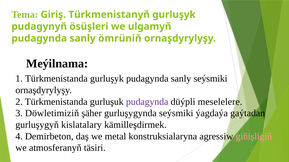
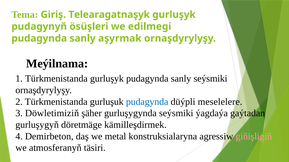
Türkmenistanyň: Türkmenistanyň -> Telearagatnaşyk
ulgamyň: ulgamyň -> edilmegi
ömrüniň: ömrüniň -> aşyrmak
pudagynda at (147, 102) colour: purple -> blue
kislatalary: kislatalary -> döretmäge
